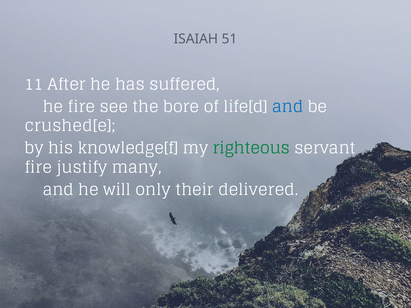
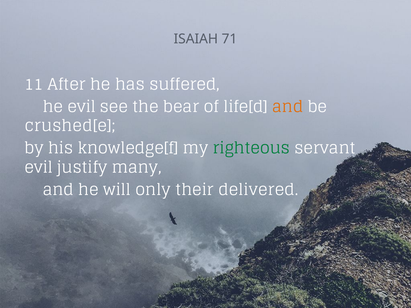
51: 51 -> 71
he fire: fire -> evil
bore: bore -> bear
and at (288, 107) colour: blue -> orange
fire at (38, 168): fire -> evil
